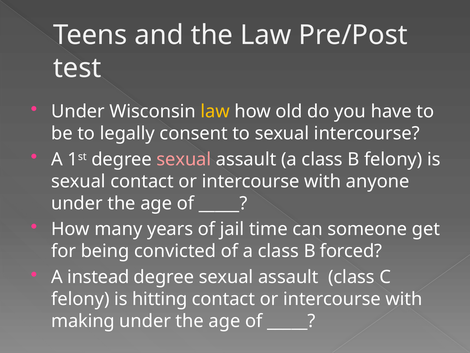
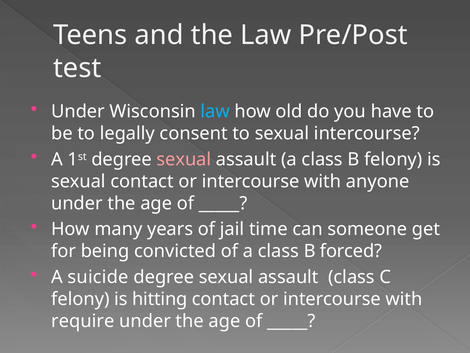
law at (215, 111) colour: yellow -> light blue
instead: instead -> suicide
making: making -> require
